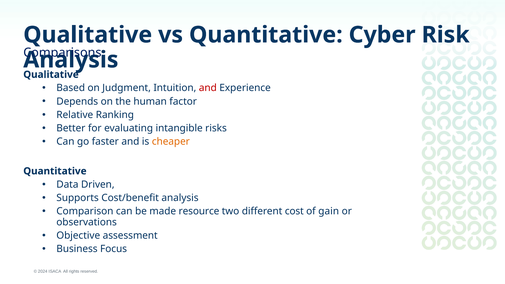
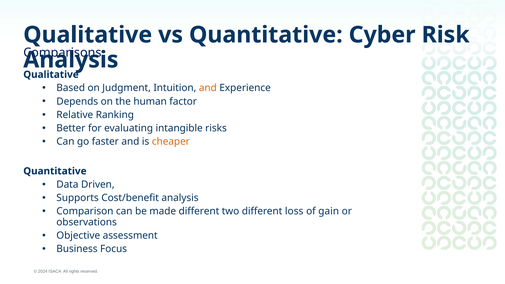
and at (208, 88) colour: red -> orange
made resource: resource -> different
cost: cost -> loss
